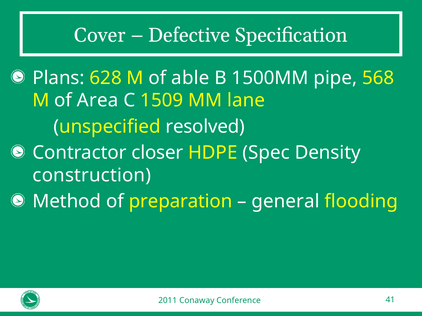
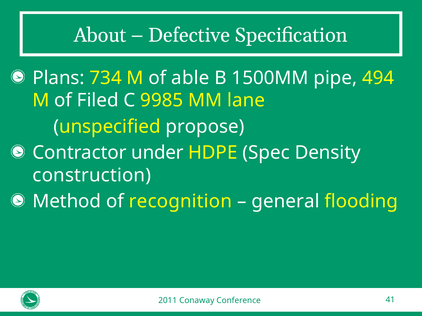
Cover: Cover -> About
628: 628 -> 734
568: 568 -> 494
Area: Area -> Filed
1509: 1509 -> 9985
resolved: resolved -> propose
closer: closer -> under
preparation: preparation -> recognition
